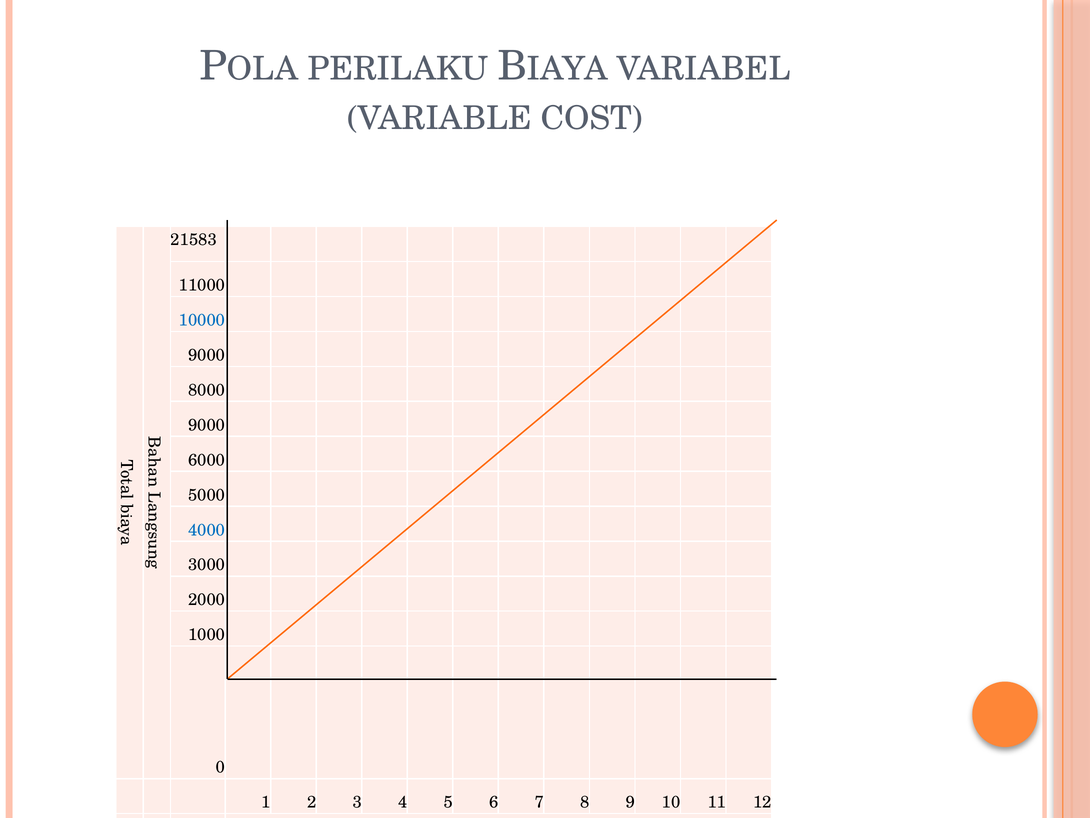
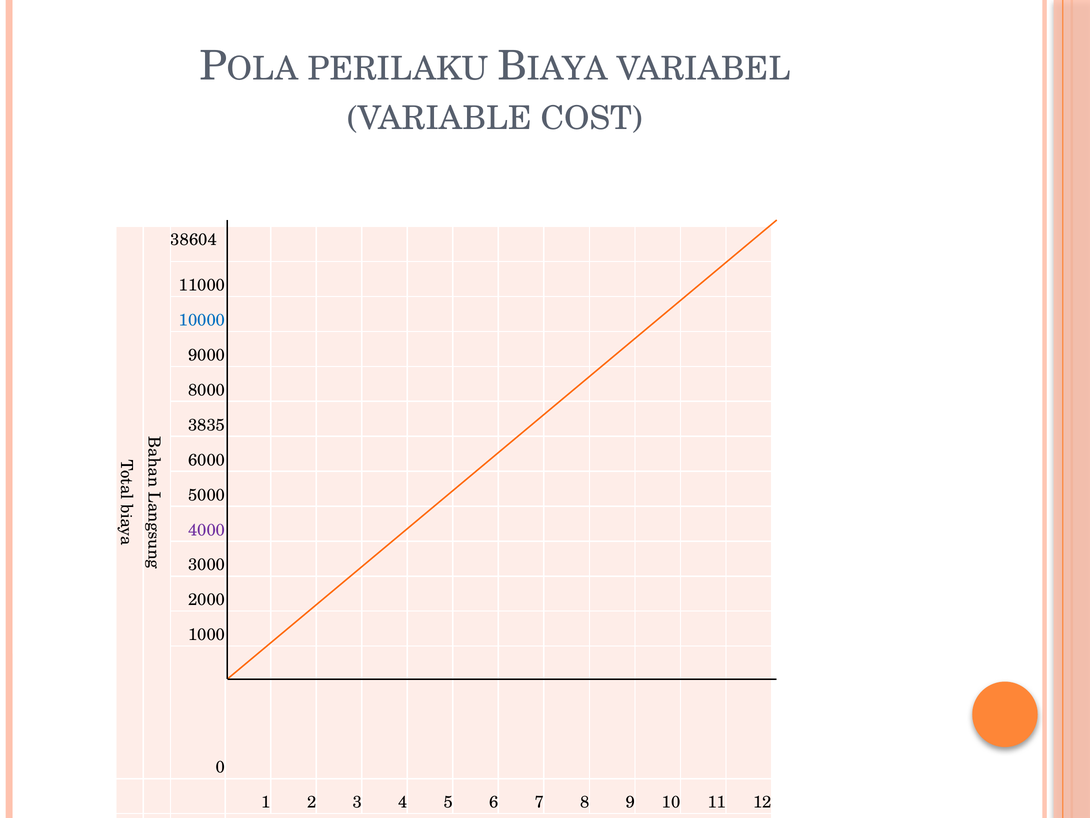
21583: 21583 -> 38604
9000 at (207, 425): 9000 -> 3835
4000 colour: blue -> purple
